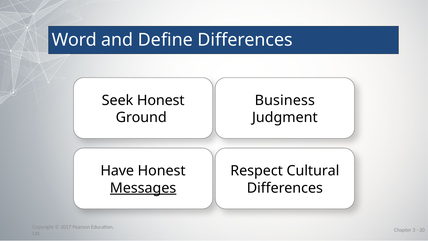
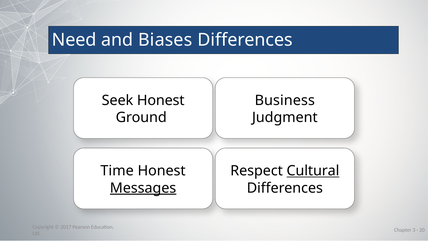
Word: Word -> Need
Define: Define -> Biases
Have: Have -> Time
Cultural underline: none -> present
